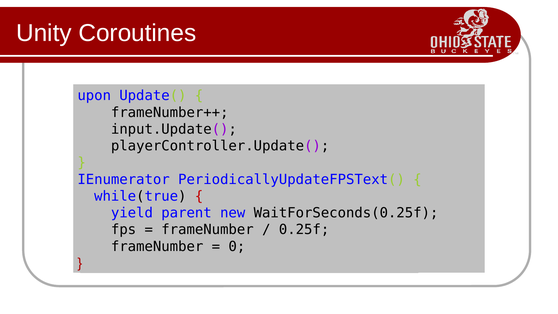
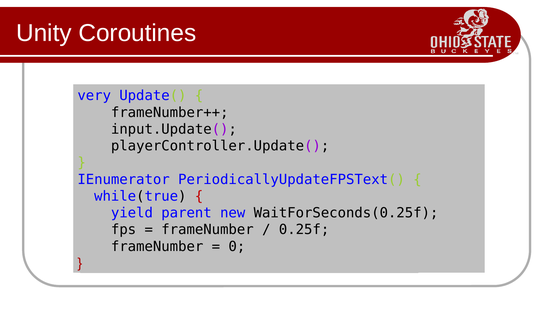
upon: upon -> very
